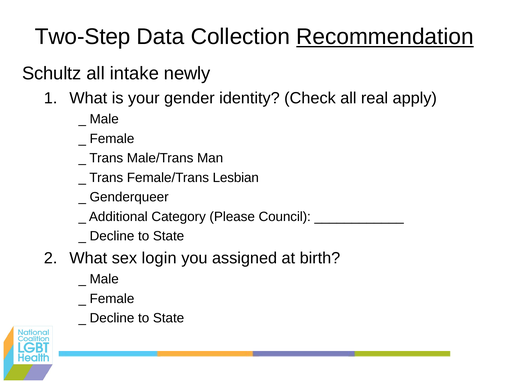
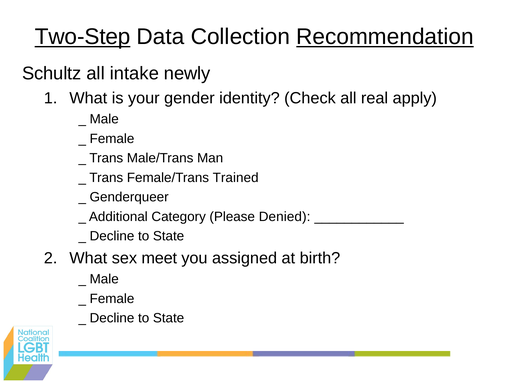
Two-Step underline: none -> present
Lesbian: Lesbian -> Trained
Council: Council -> Denied
login: login -> meet
